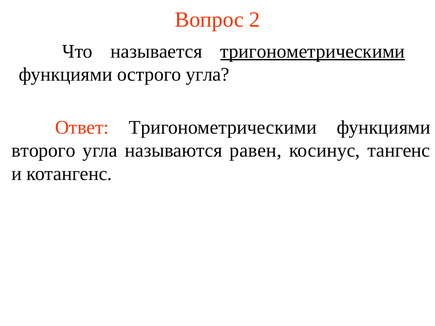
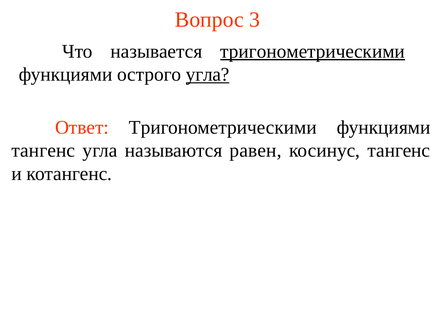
2: 2 -> 3
угла at (208, 75) underline: none -> present
второго at (43, 151): второго -> тангенс
